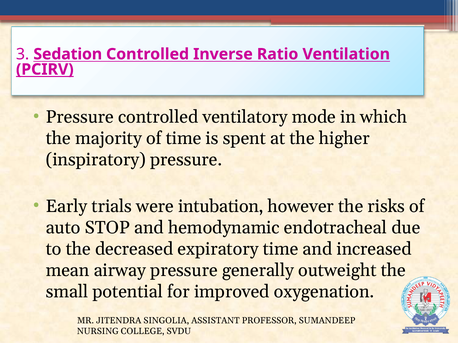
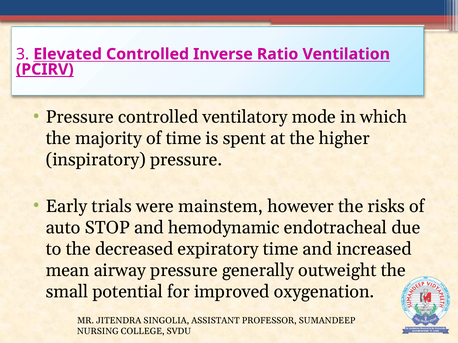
Sedation: Sedation -> Elevated
intubation: intubation -> mainstem
